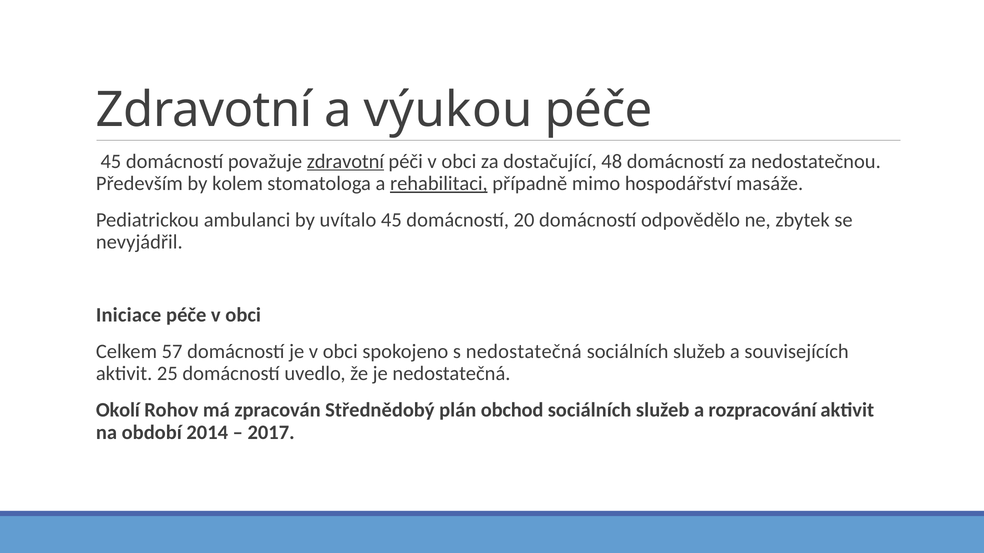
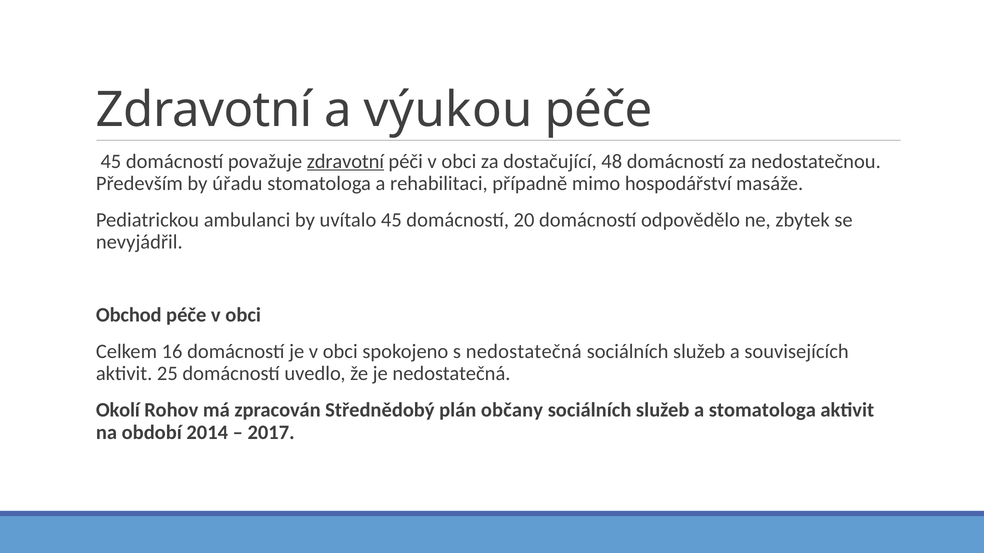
kolem: kolem -> úřadu
rehabilitaci underline: present -> none
Iniciace: Iniciace -> Obchod
57: 57 -> 16
obchod: obchod -> občany
a rozpracování: rozpracování -> stomatologa
